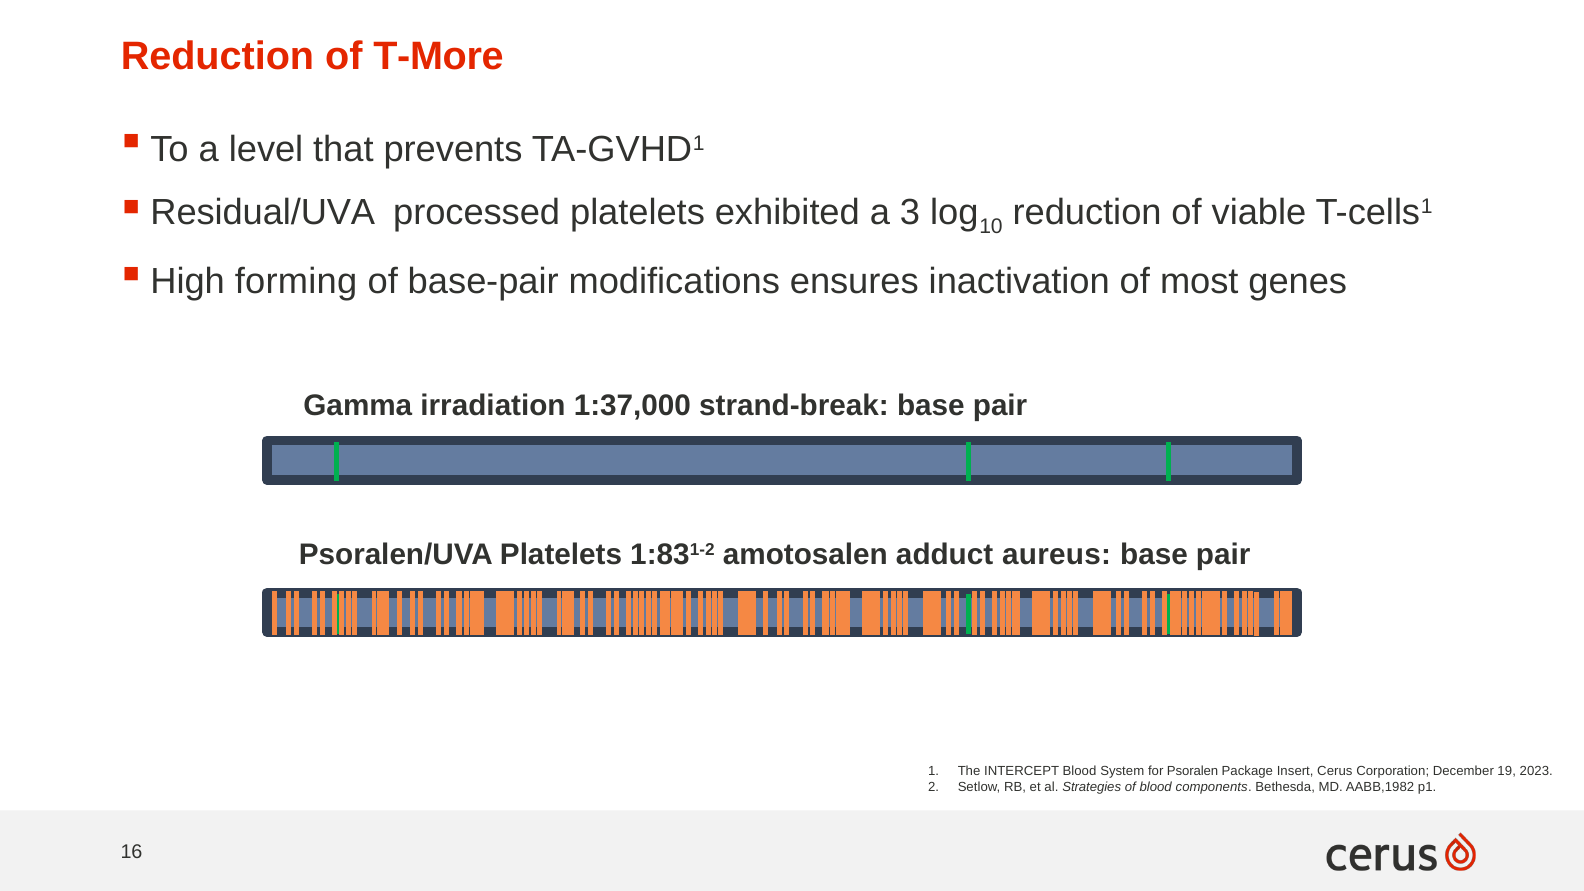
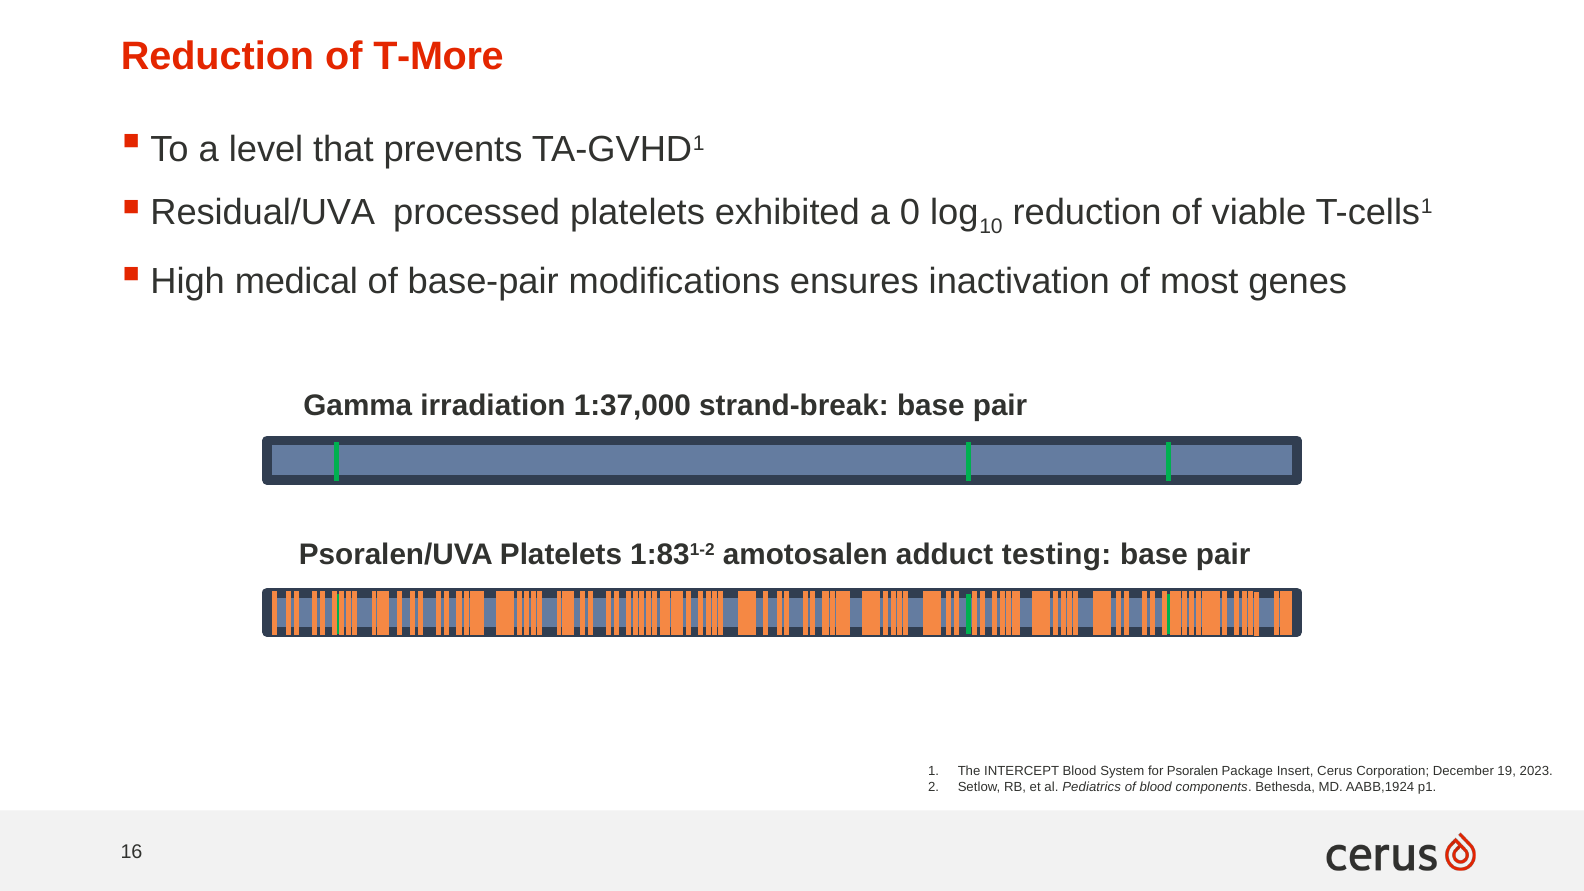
3: 3 -> 0
forming: forming -> medical
aureus: aureus -> testing
Strategies: Strategies -> Pediatrics
AABB,1982: AABB,1982 -> AABB,1924
